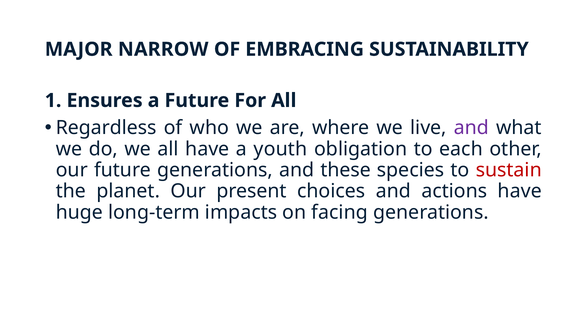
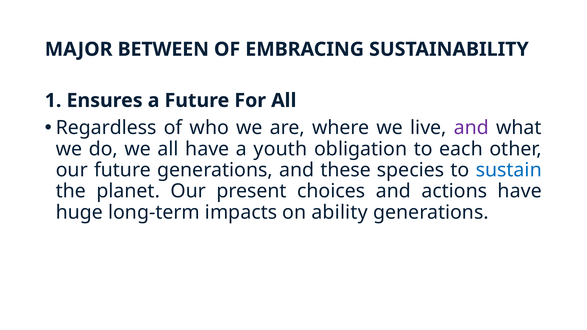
NARROW: NARROW -> BETWEEN
sustain colour: red -> blue
facing: facing -> ability
